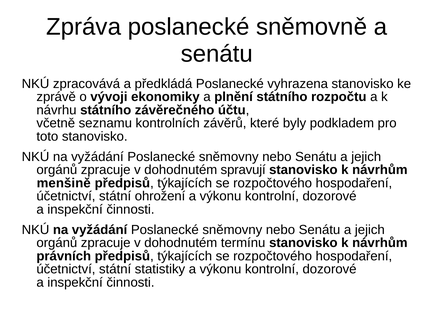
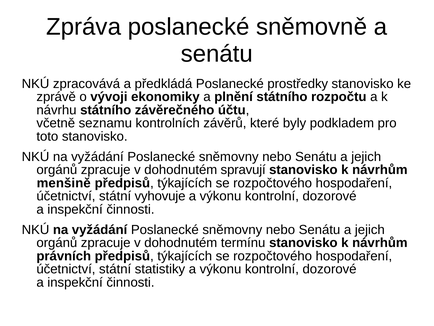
vyhrazena: vyhrazena -> prostředky
ohrožení: ohrožení -> vyhovuje
